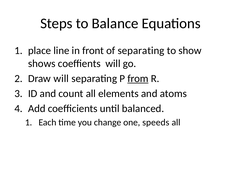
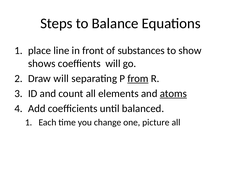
of separating: separating -> substances
atoms underline: none -> present
speeds: speeds -> picture
